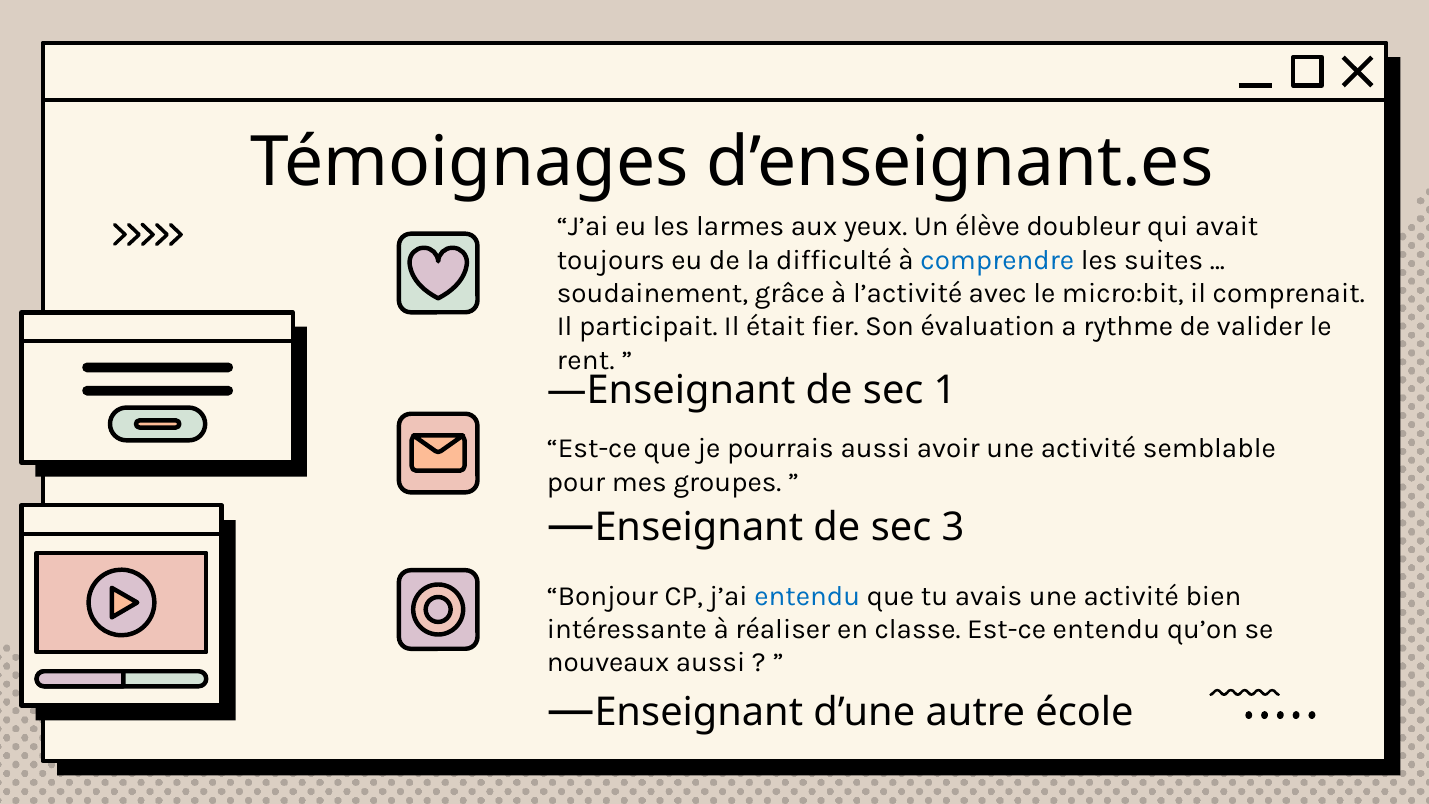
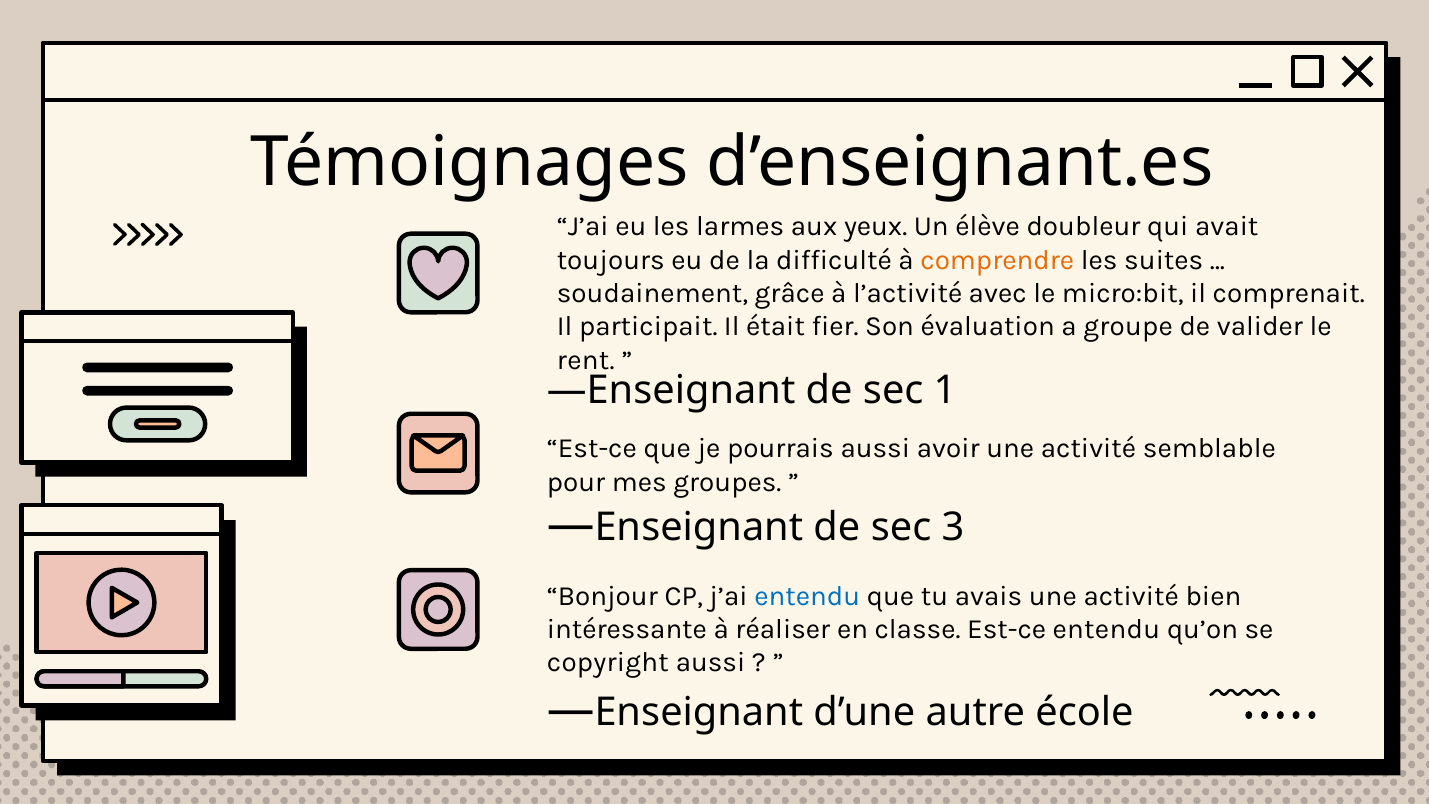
comprendre colour: blue -> orange
rythme: rythme -> groupe
nouveaux: nouveaux -> copyright
